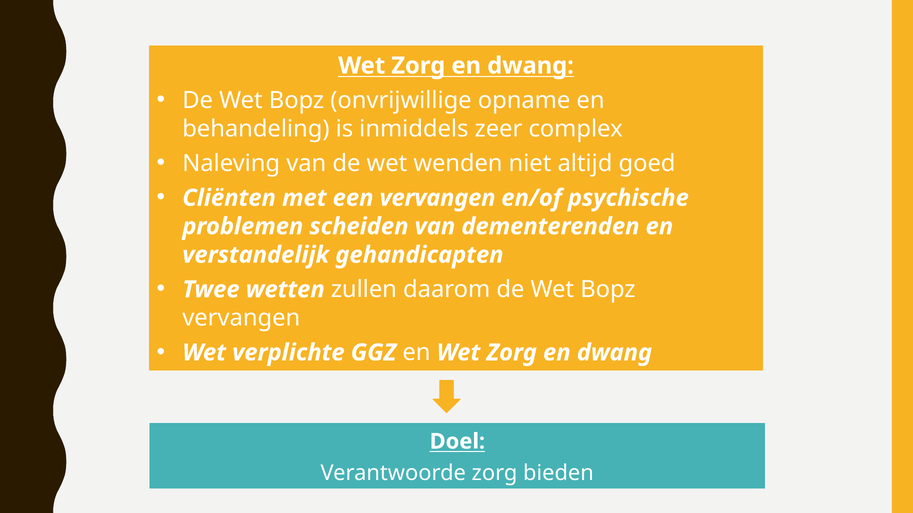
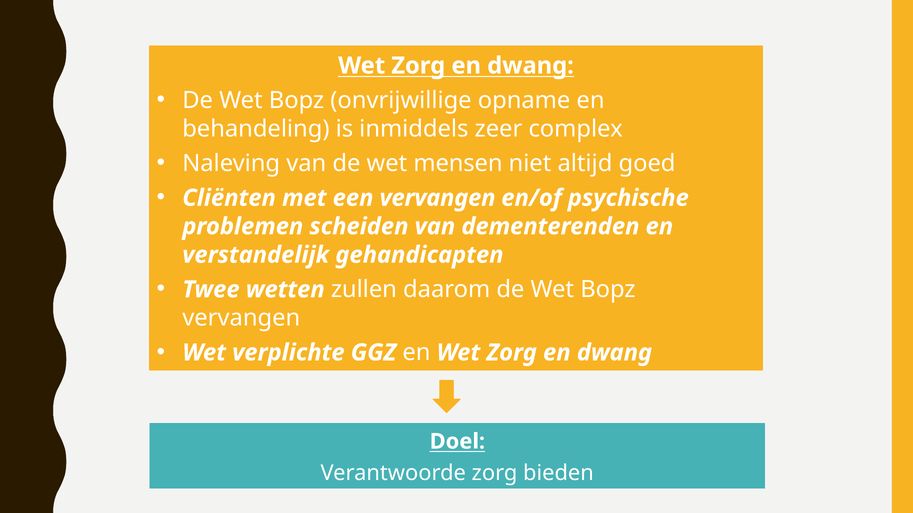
wenden: wenden -> mensen
